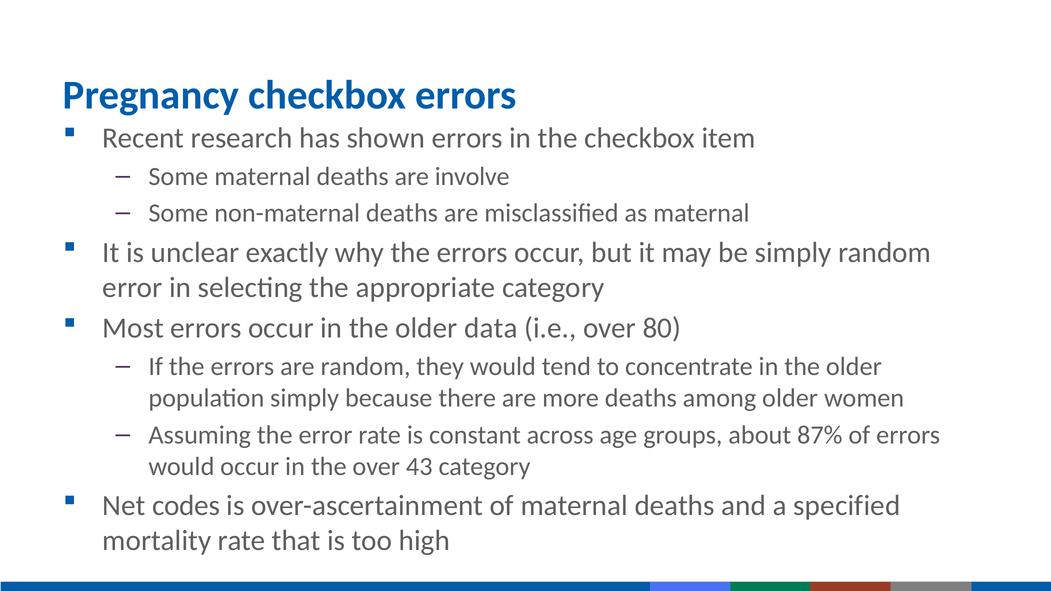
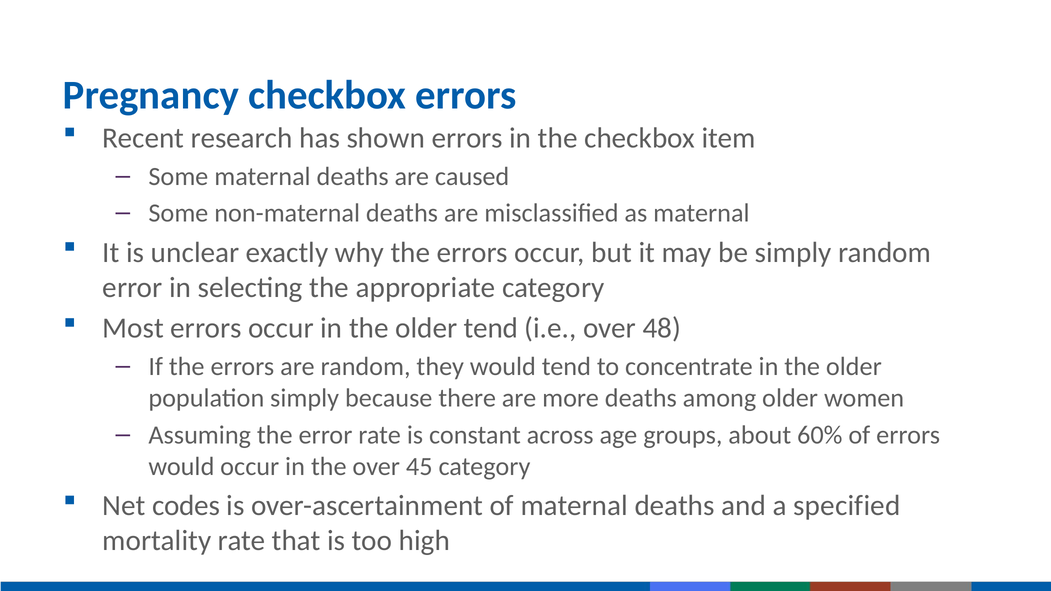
involve: involve -> caused
older data: data -> tend
80: 80 -> 48
87%: 87% -> 60%
43: 43 -> 45
